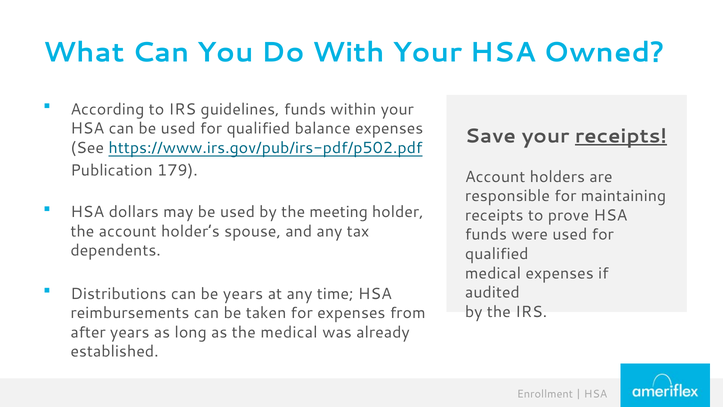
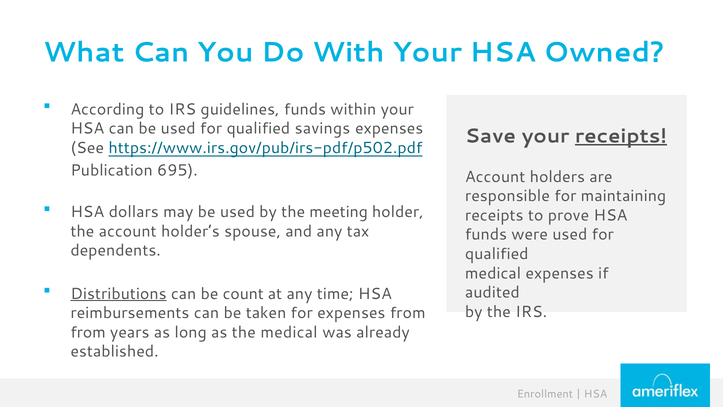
balance: balance -> savings
179: 179 -> 695
Distributions underline: none -> present
be years: years -> count
after at (88, 332): after -> from
